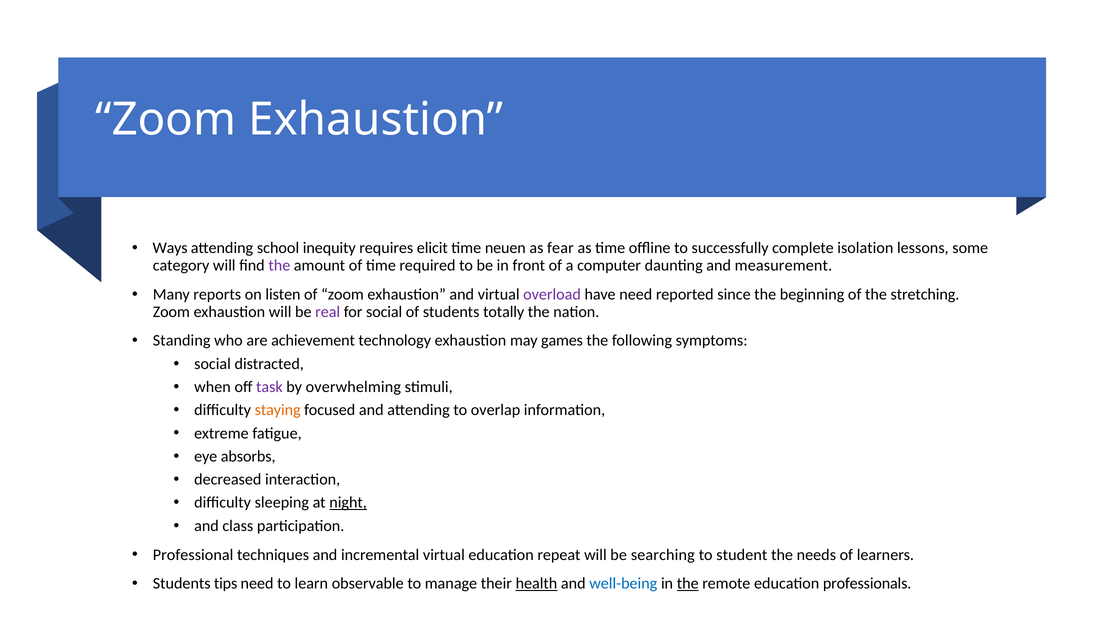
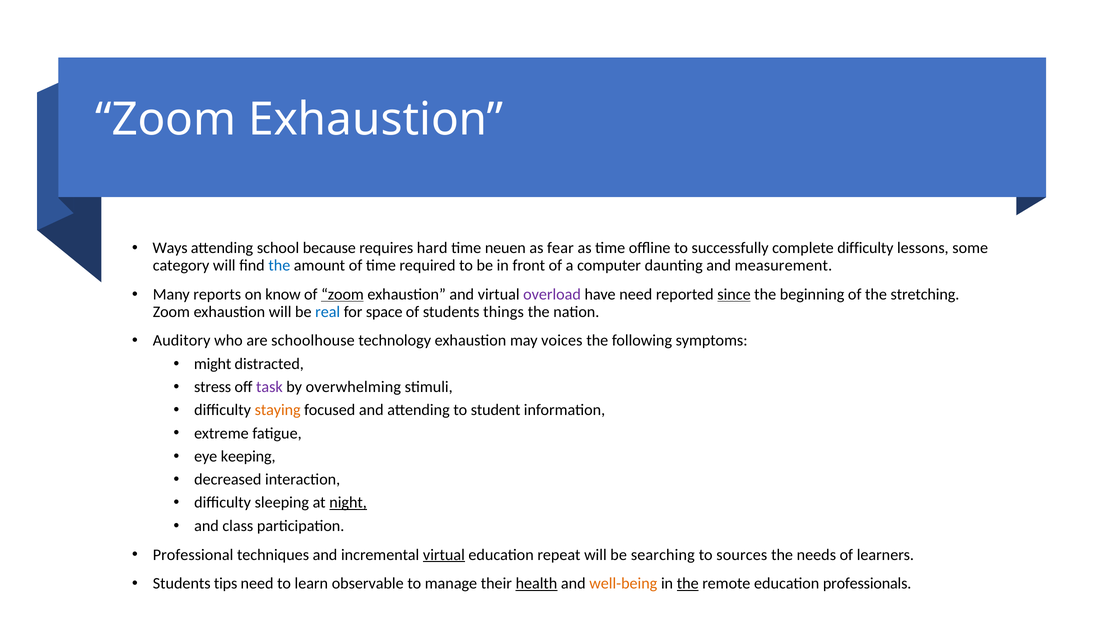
inequity: inequity -> because
elicit: elicit -> hard
complete isolation: isolation -> difficulty
the at (279, 265) colour: purple -> blue
listen: listen -> know
zoom at (342, 294) underline: none -> present
since underline: none -> present
real colour: purple -> blue
for social: social -> space
totally: totally -> things
Standing: Standing -> Auditory
achievement: achievement -> schoolhouse
games: games -> voices
social at (213, 364): social -> might
when: when -> stress
overlap: overlap -> student
absorbs: absorbs -> keeping
virtual at (444, 555) underline: none -> present
student: student -> sources
well-being colour: blue -> orange
